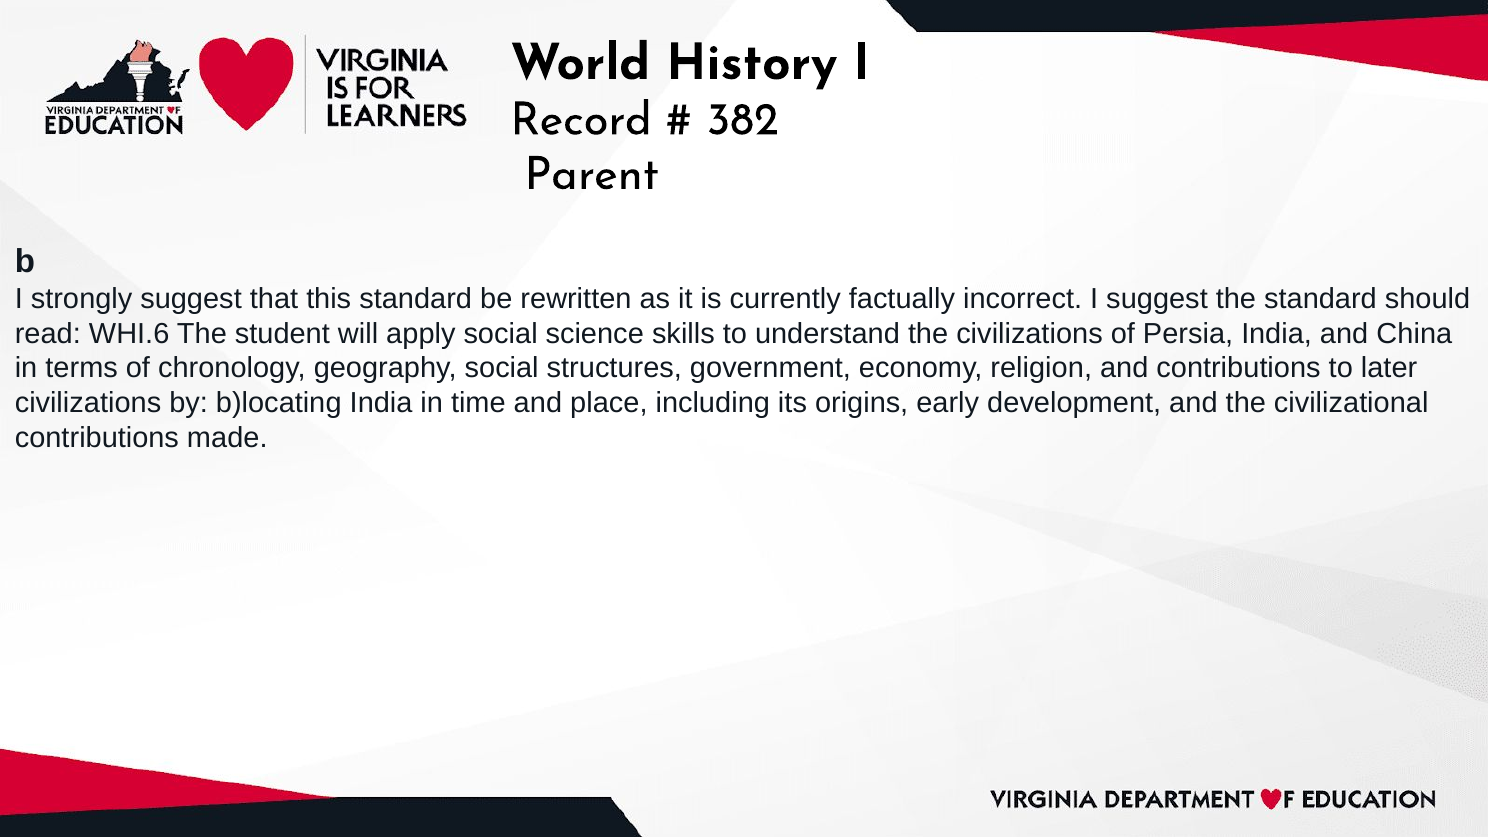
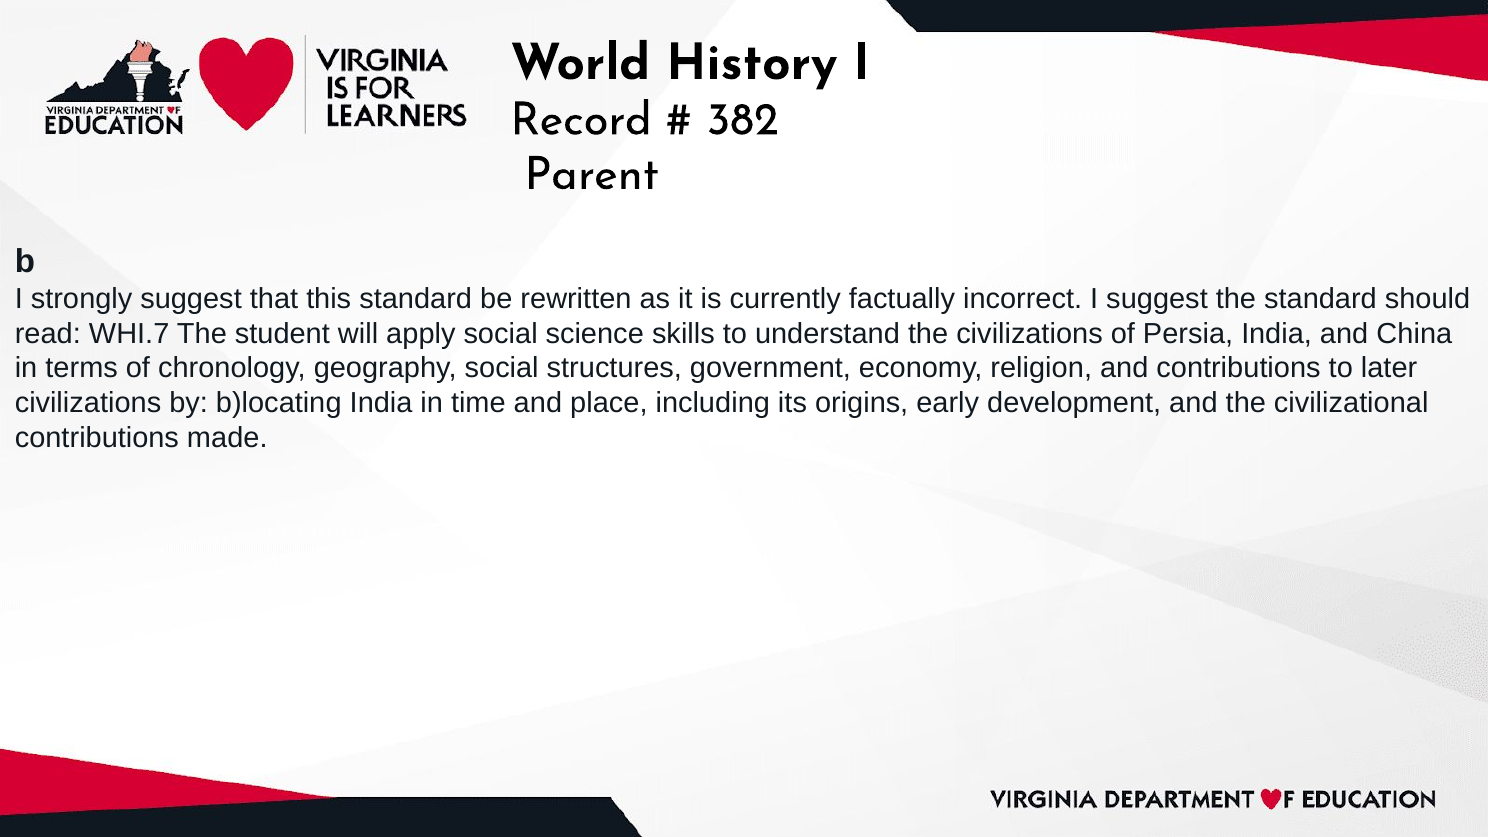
WHI.6: WHI.6 -> WHI.7
